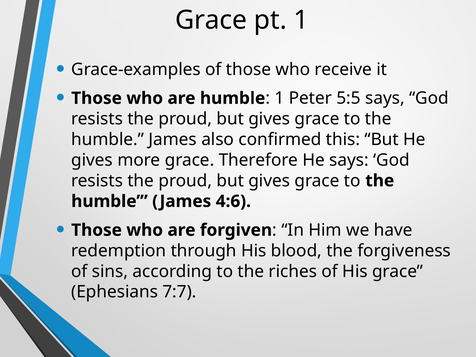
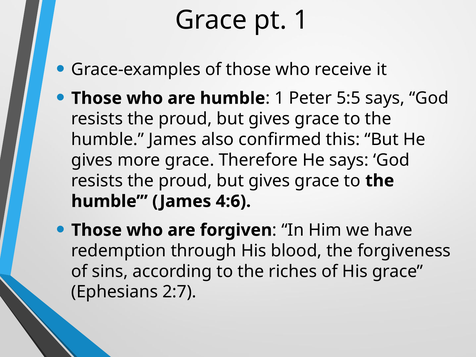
7:7: 7:7 -> 2:7
